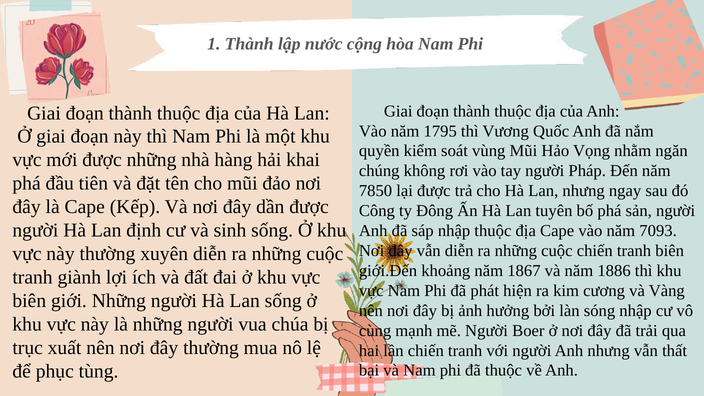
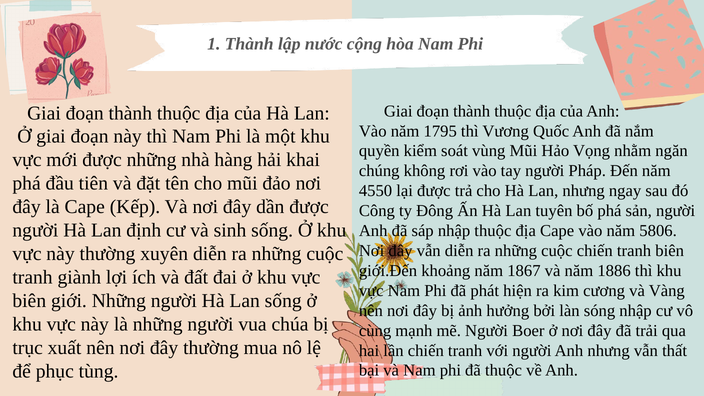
7850: 7850 -> 4550
7093: 7093 -> 5806
